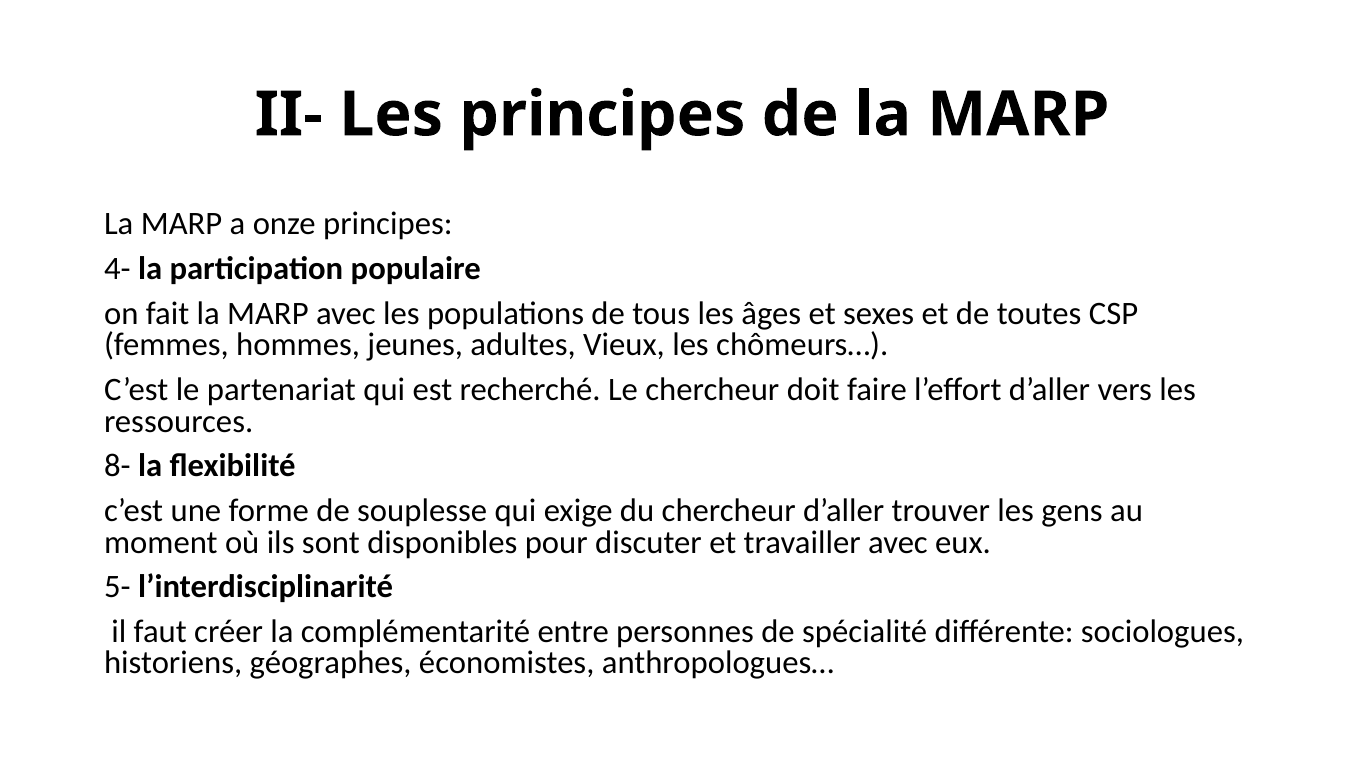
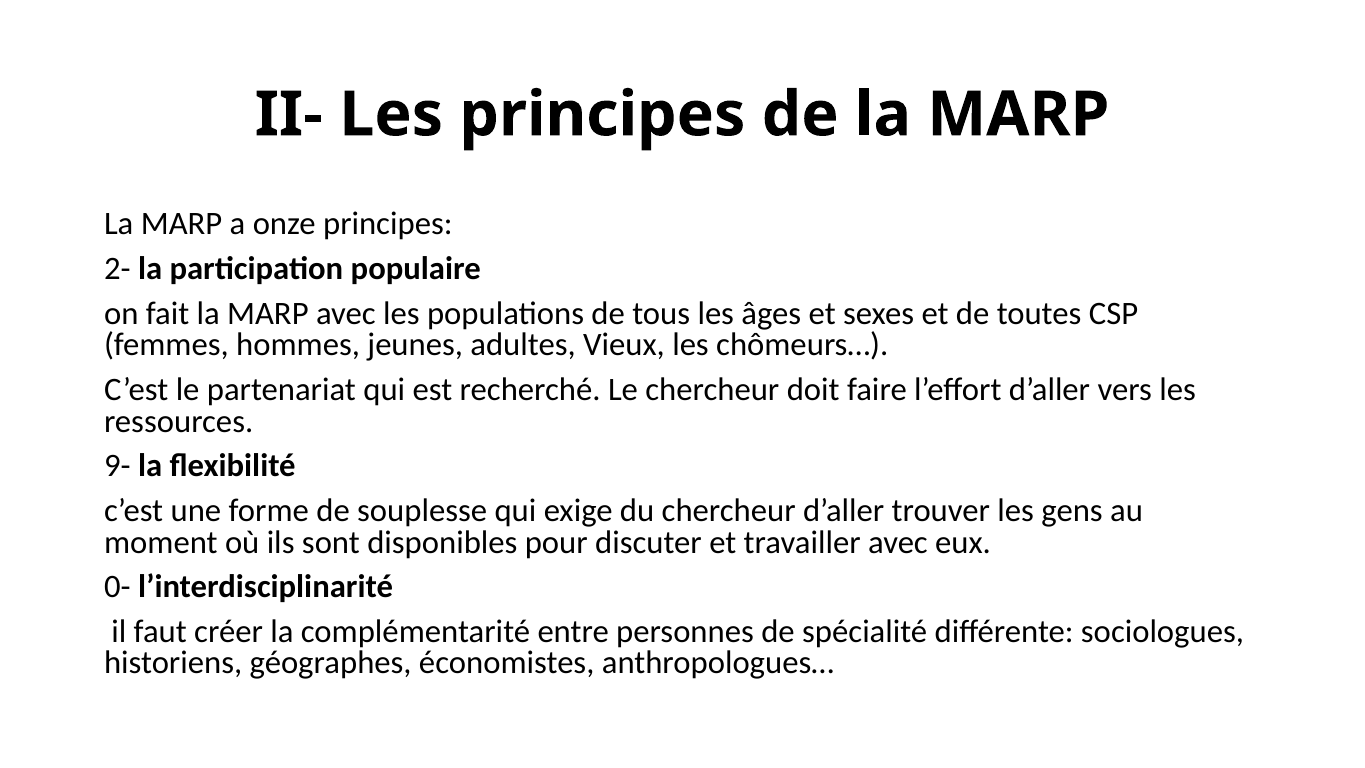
4-: 4- -> 2-
8-: 8- -> 9-
5-: 5- -> 0-
